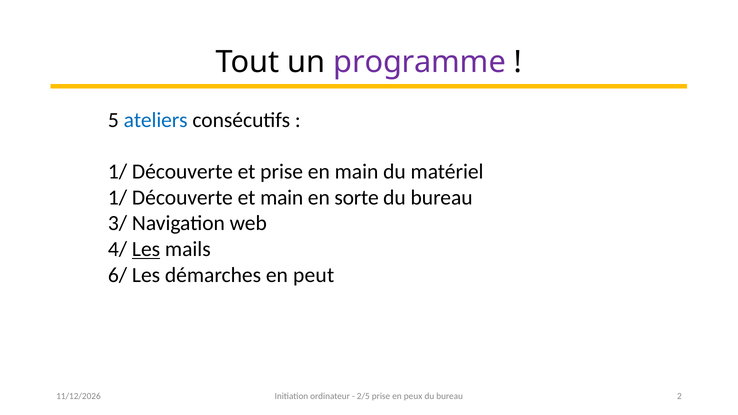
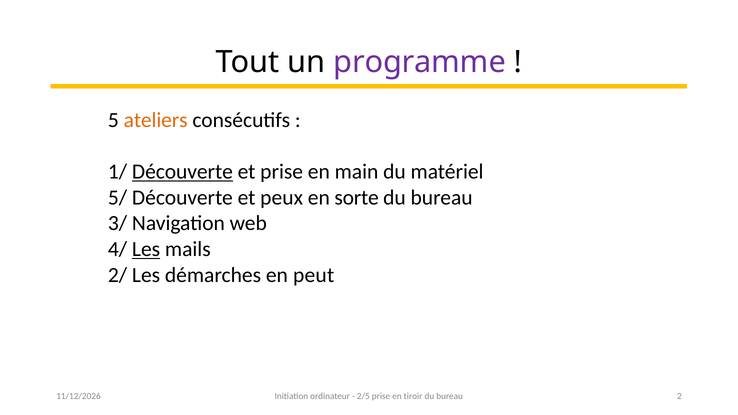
ateliers colour: blue -> orange
Découverte at (182, 172) underline: none -> present
1/ at (118, 198): 1/ -> 5/
et main: main -> peux
6/: 6/ -> 2/
peux: peux -> tiroir
